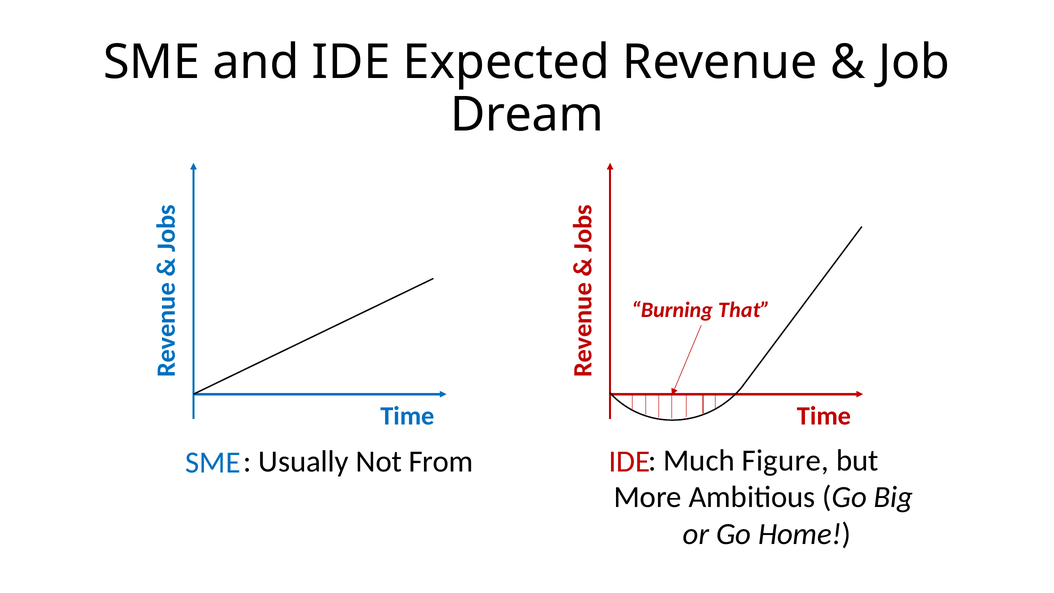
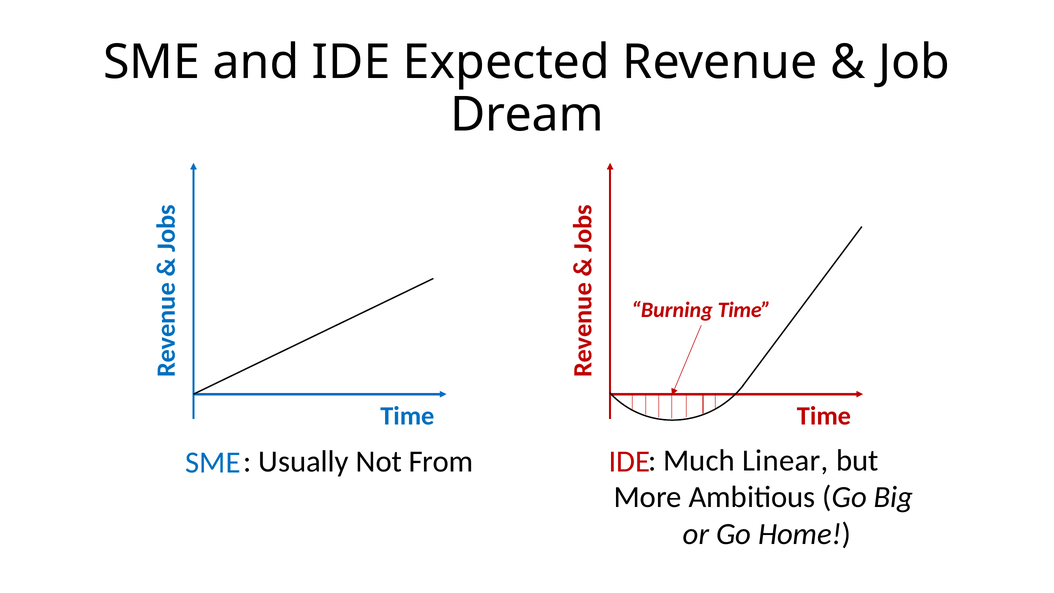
Burning That: That -> Time
Figure: Figure -> Linear
